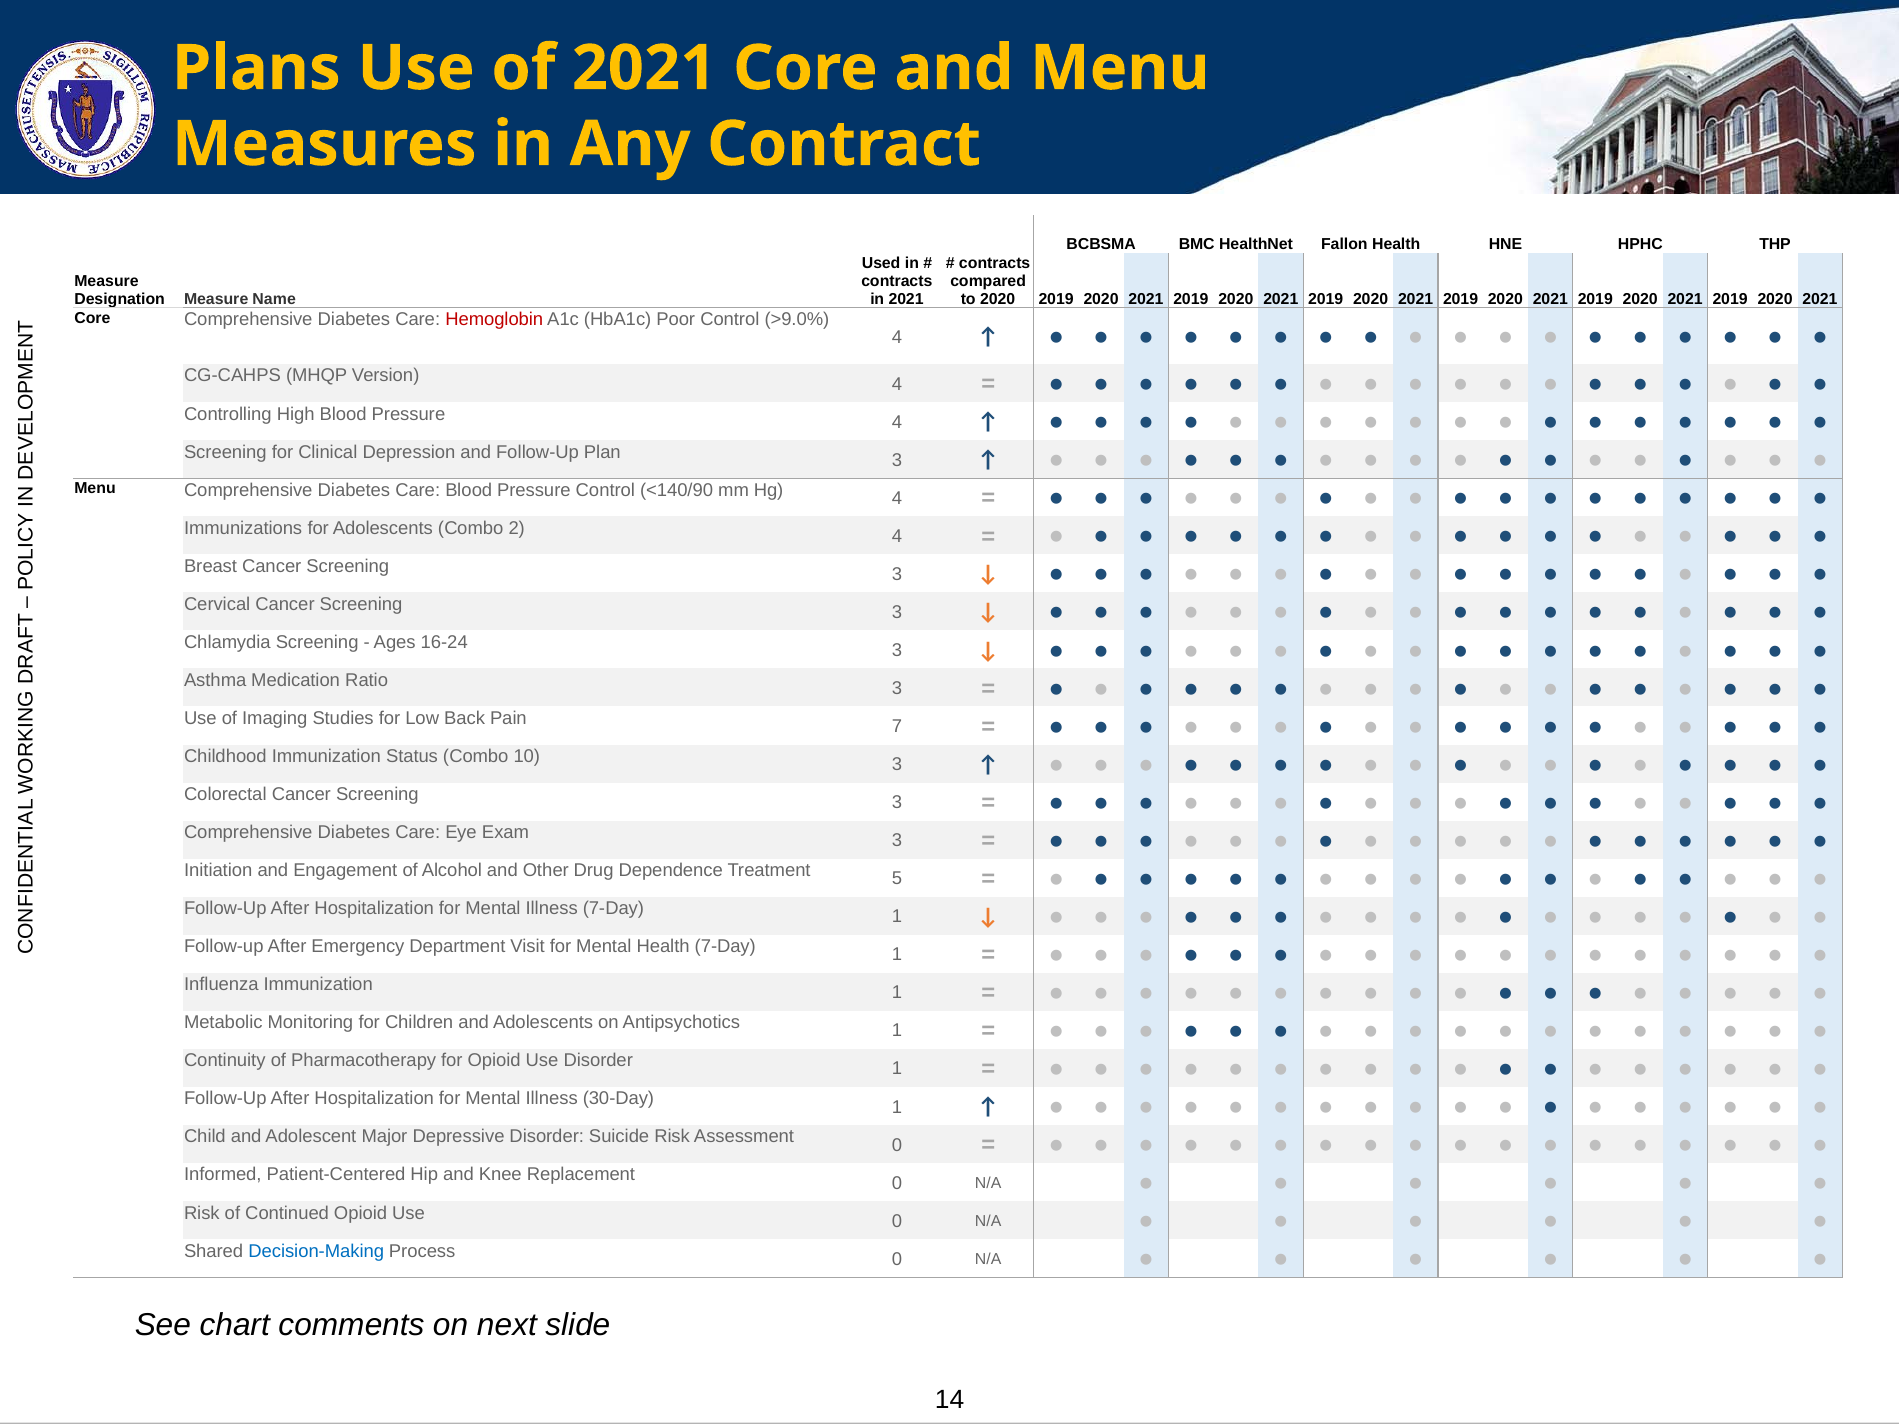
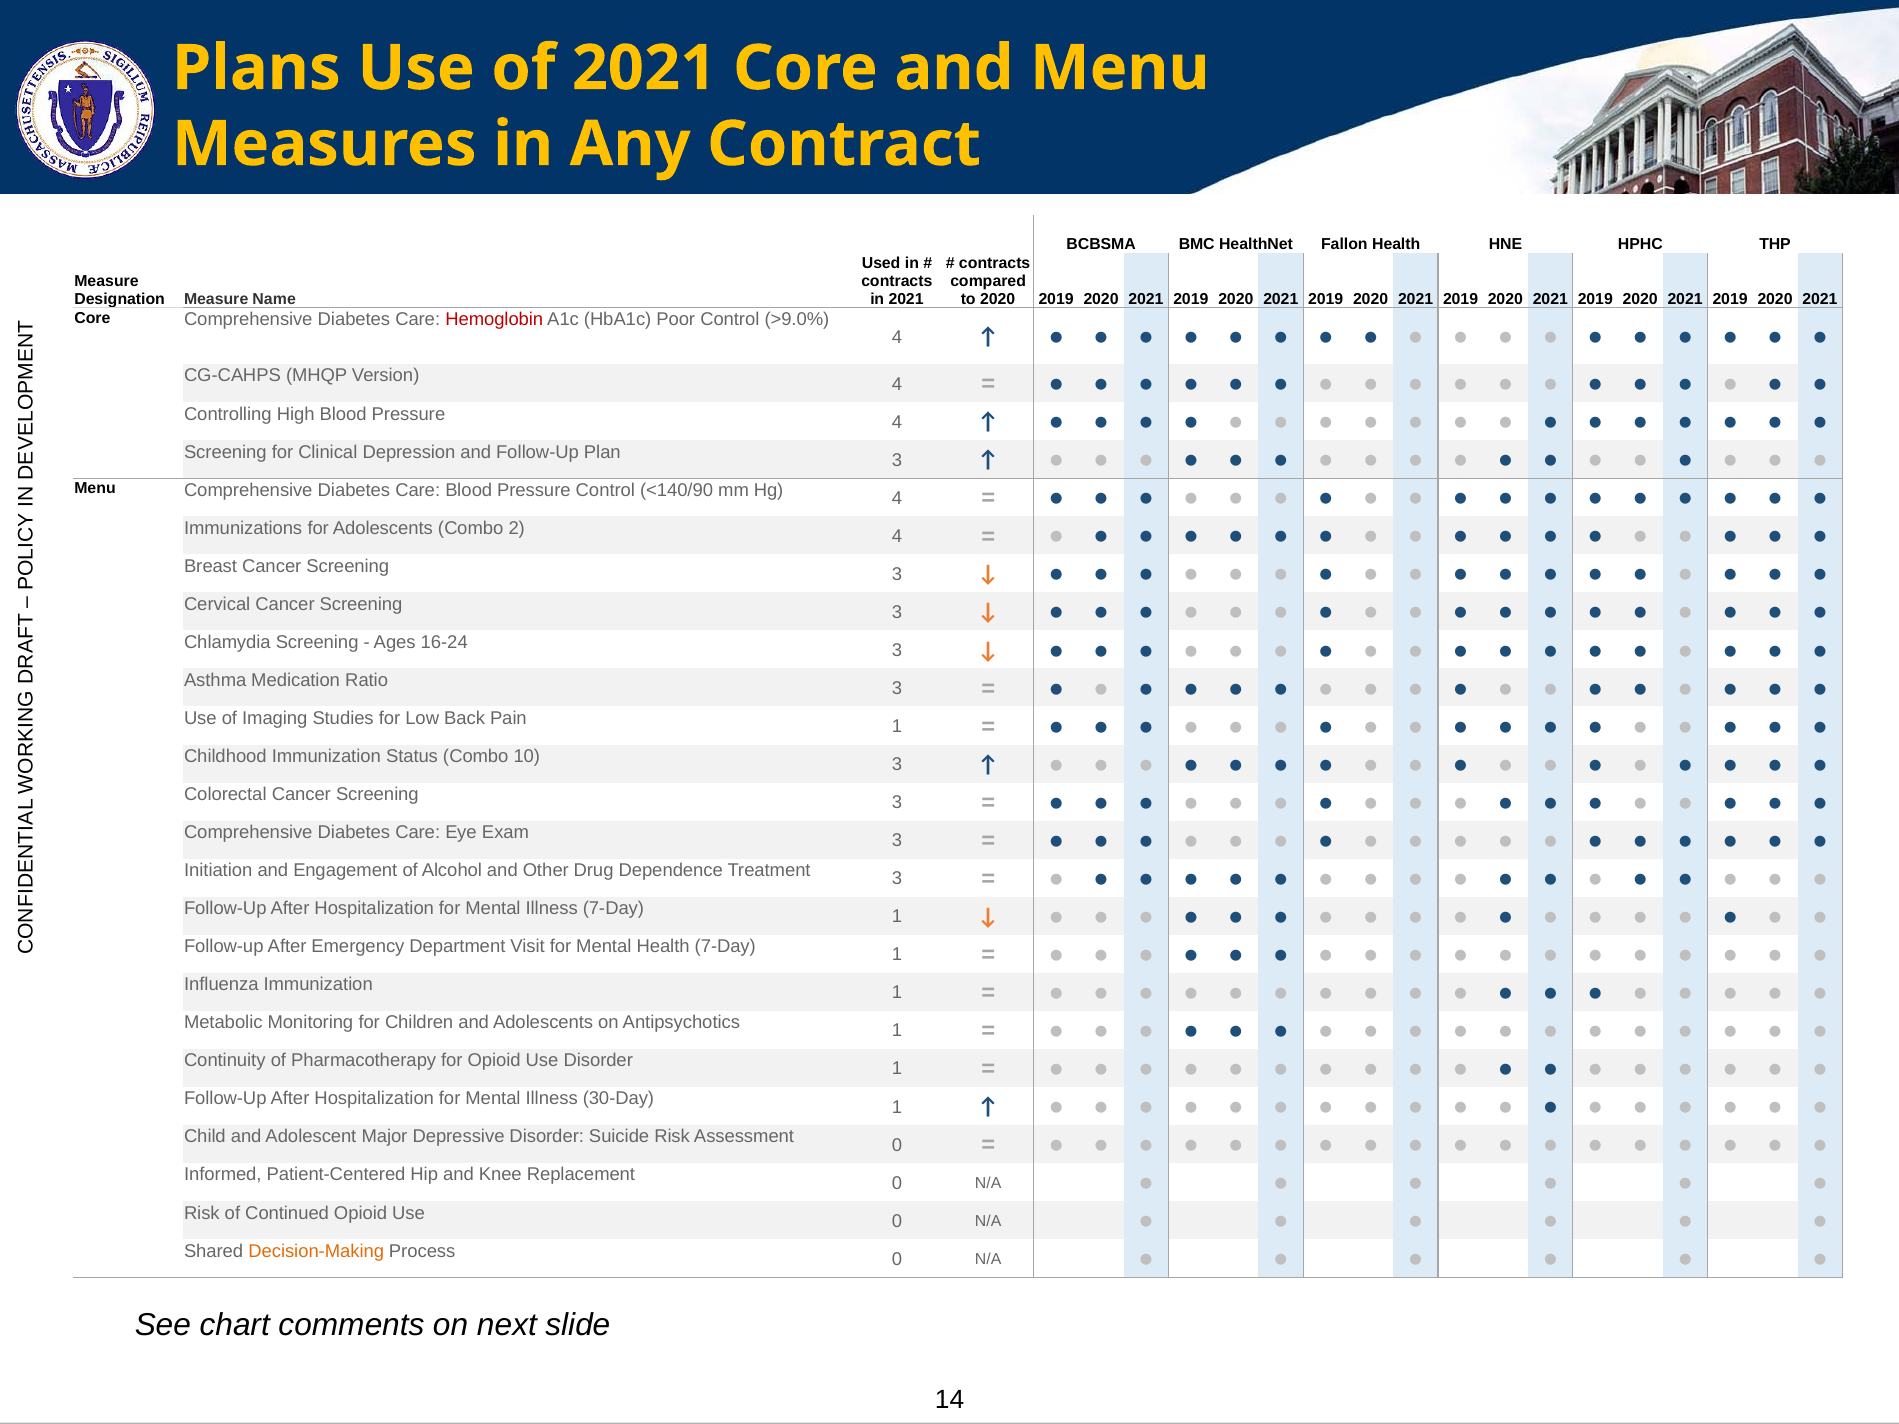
Pain 7: 7 -> 1
Treatment 5: 5 -> 3
Decision-Making colour: blue -> orange
